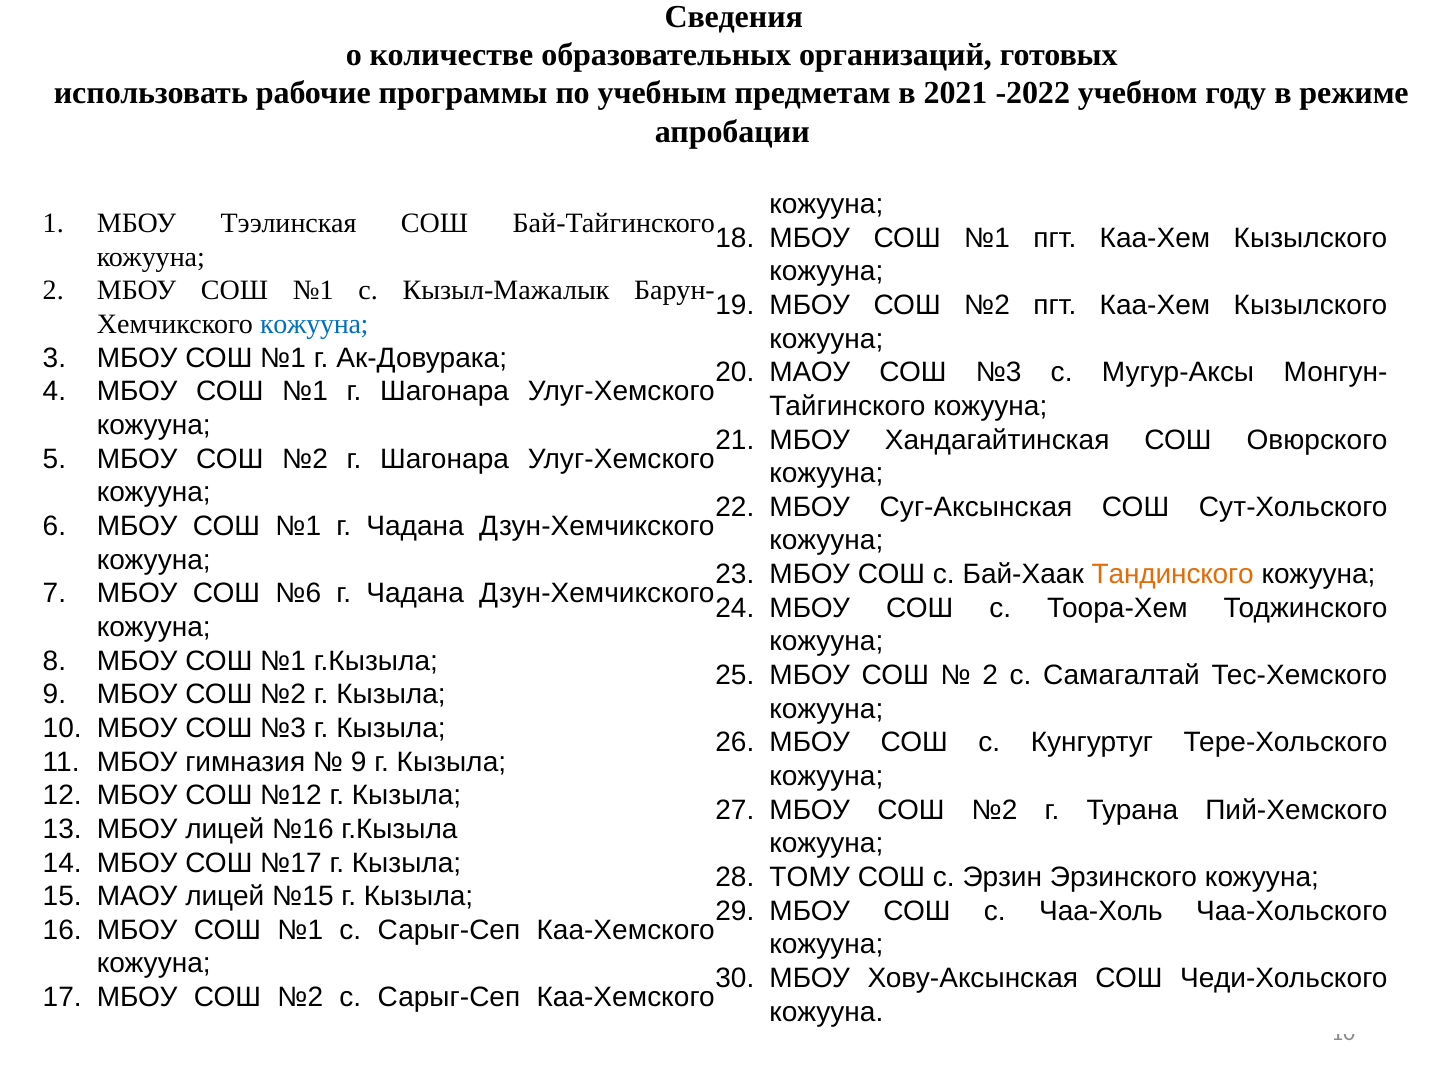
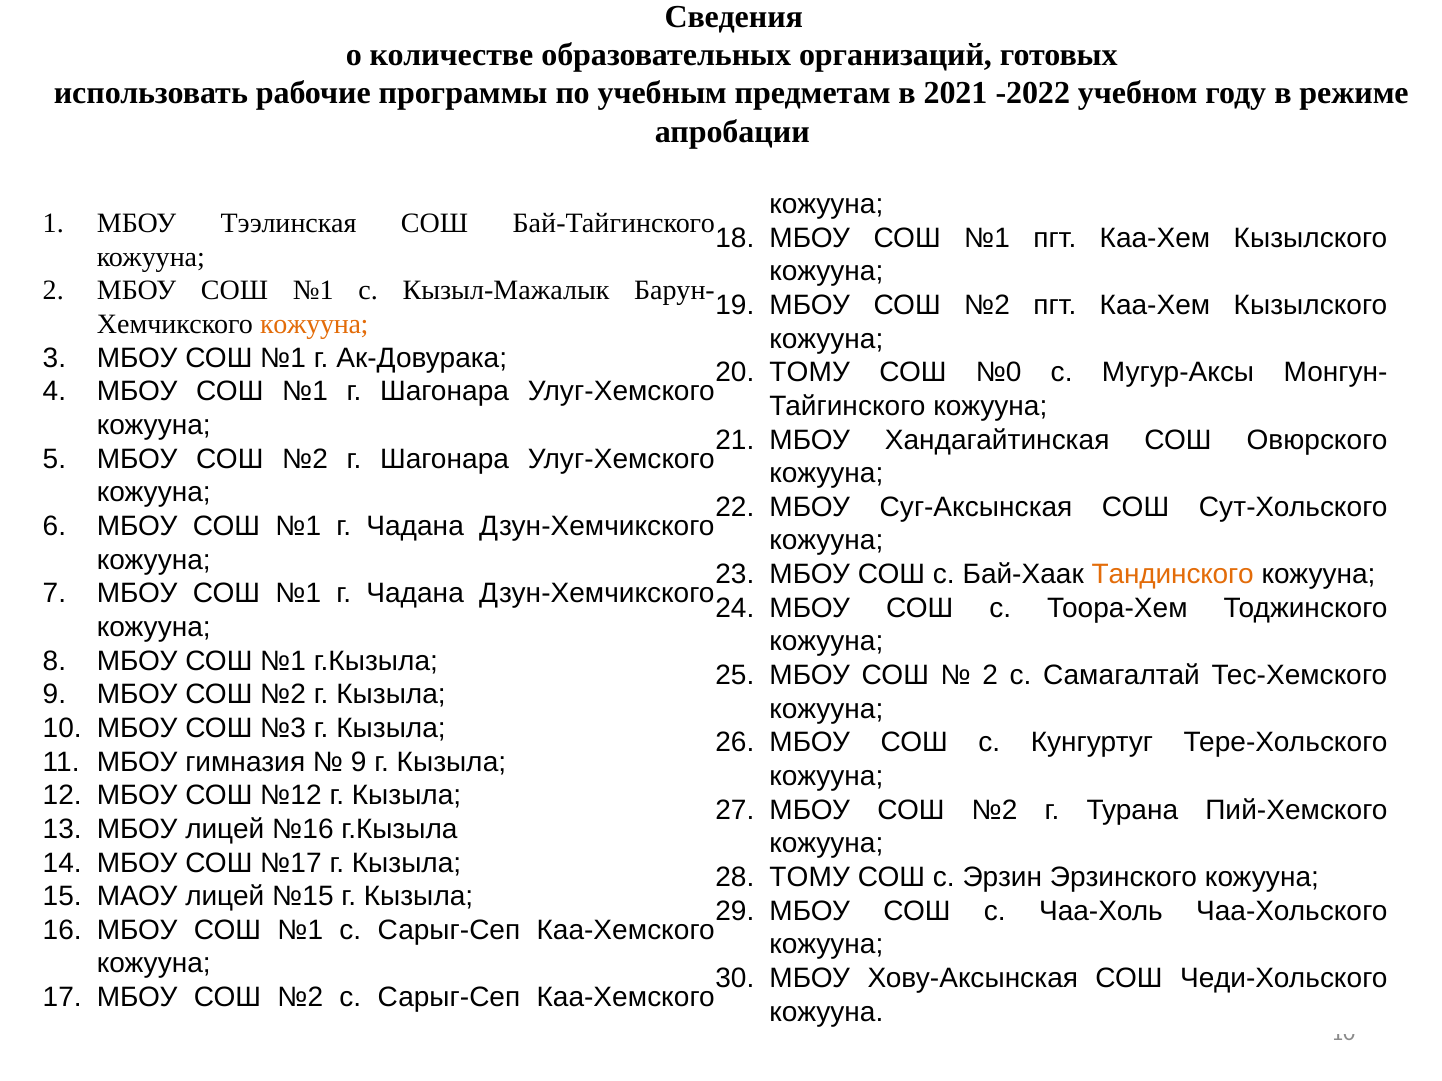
кожууна at (314, 325) colour: blue -> orange
МАОУ at (810, 373): МАОУ -> ТОМУ
№3 at (999, 373): №3 -> №0
№6 at (298, 594): №6 -> №1
